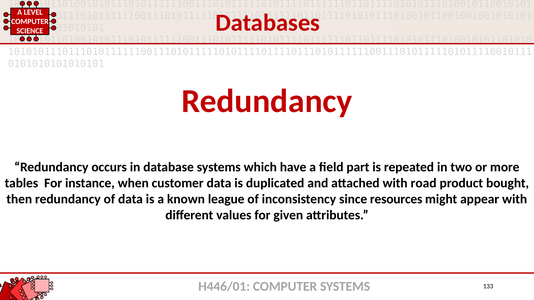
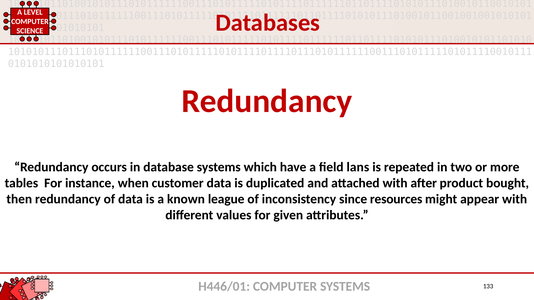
part: part -> lans
road: road -> after
